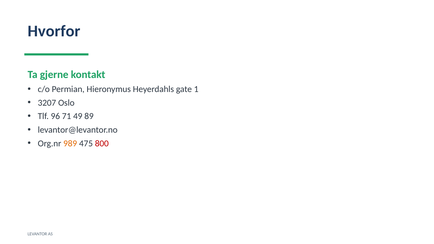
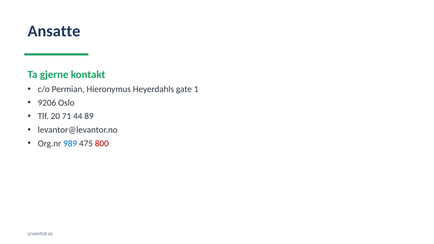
Hvorfor: Hvorfor -> Ansatte
3207: 3207 -> 9206
96: 96 -> 20
49: 49 -> 44
989 colour: orange -> blue
